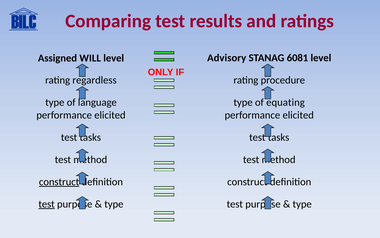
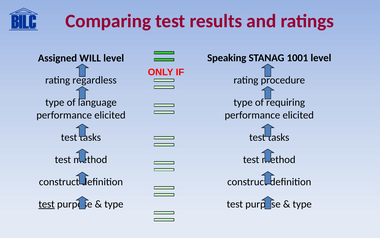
Advisory: Advisory -> Speaking
6081: 6081 -> 1001
equating: equating -> requiring
construct at (59, 181) underline: present -> none
